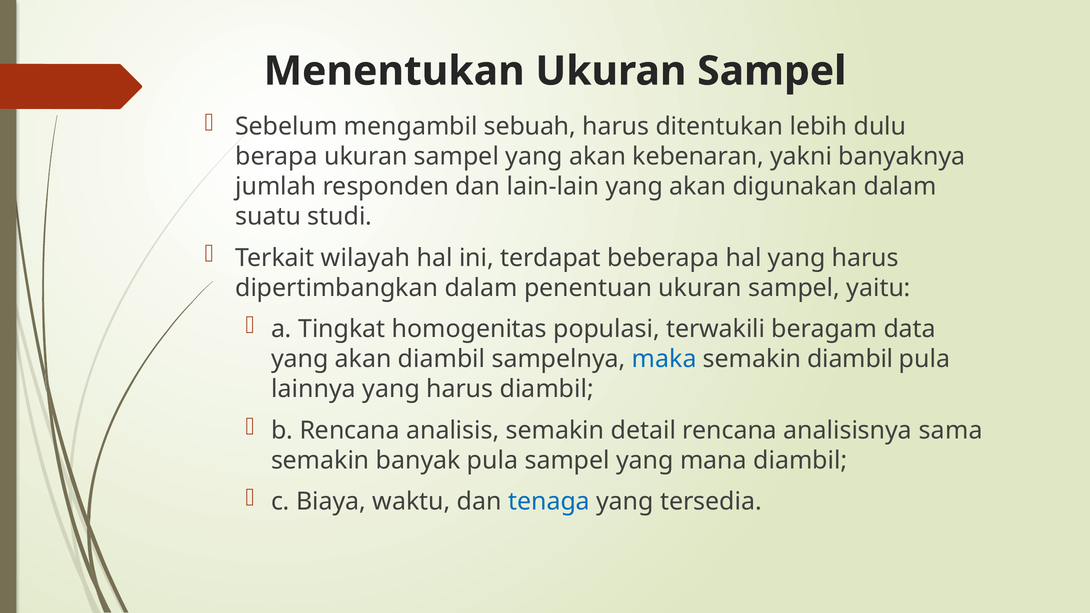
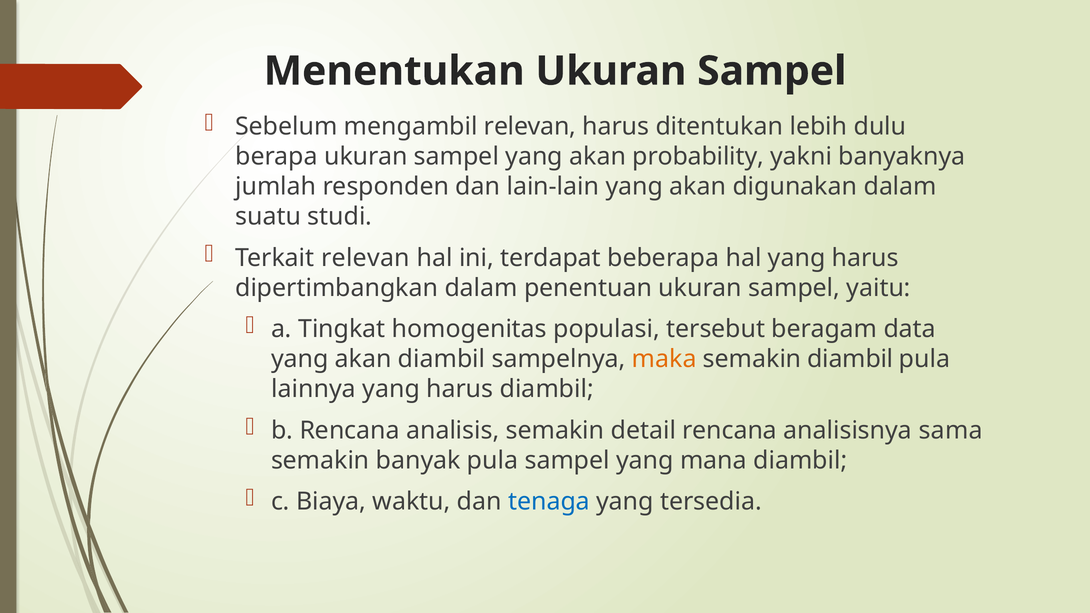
mengambil sebuah: sebuah -> relevan
kebenaran: kebenaran -> probability
Terkait wilayah: wilayah -> relevan
terwakili: terwakili -> tersebut
maka colour: blue -> orange
